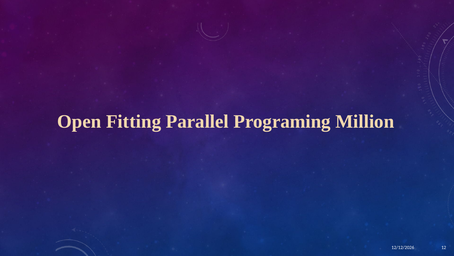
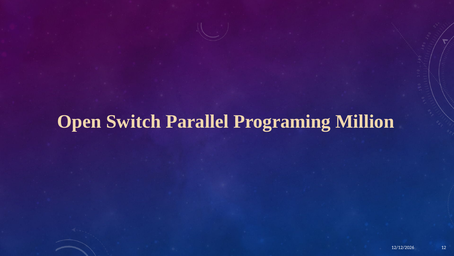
Fitting: Fitting -> Switch
